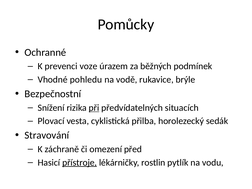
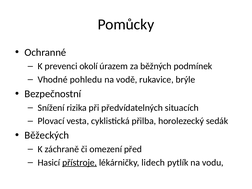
voze: voze -> okolí
při underline: present -> none
Stravování: Stravování -> Běžeckých
rostlin: rostlin -> lidech
